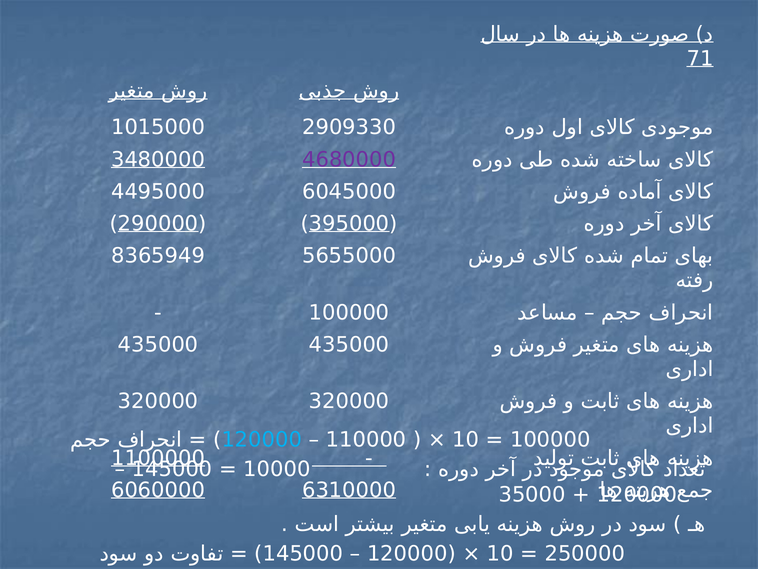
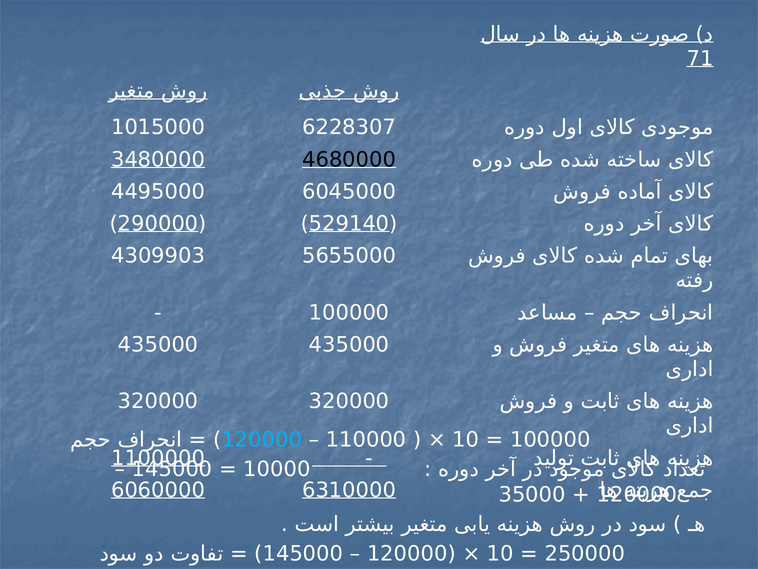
2909330: 2909330 -> 6228307
4680000 colour: purple -> black
395000: 395000 -> 529140
8365949: 8365949 -> 4309903
